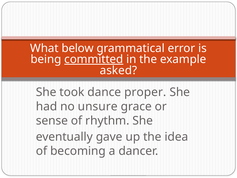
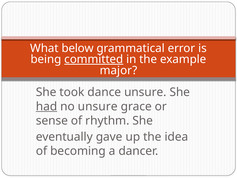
asked: asked -> major
dance proper: proper -> unsure
had underline: none -> present
